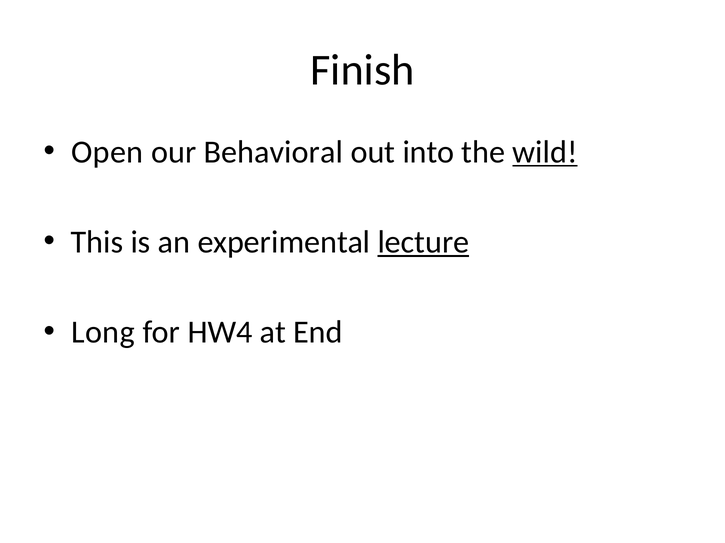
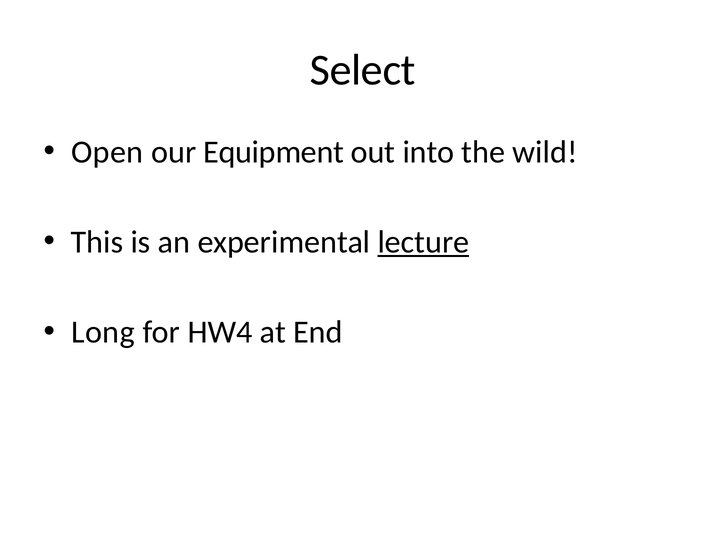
Finish: Finish -> Select
Behavioral: Behavioral -> Equipment
wild underline: present -> none
